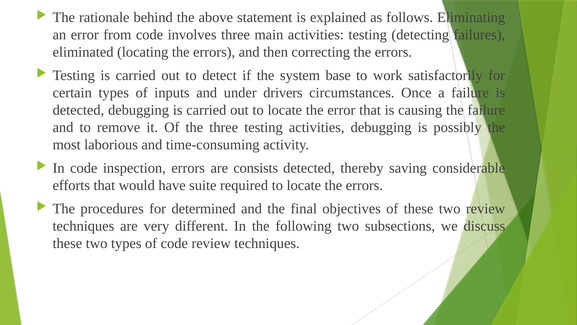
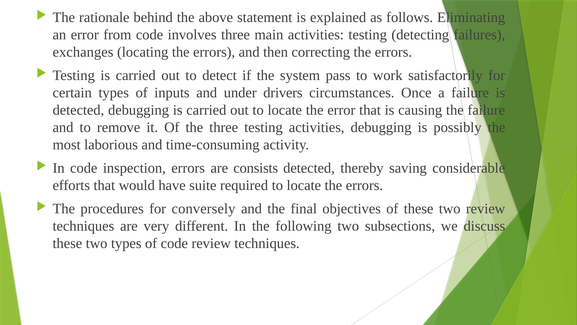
eliminated: eliminated -> exchanges
base: base -> pass
determined: determined -> conversely
